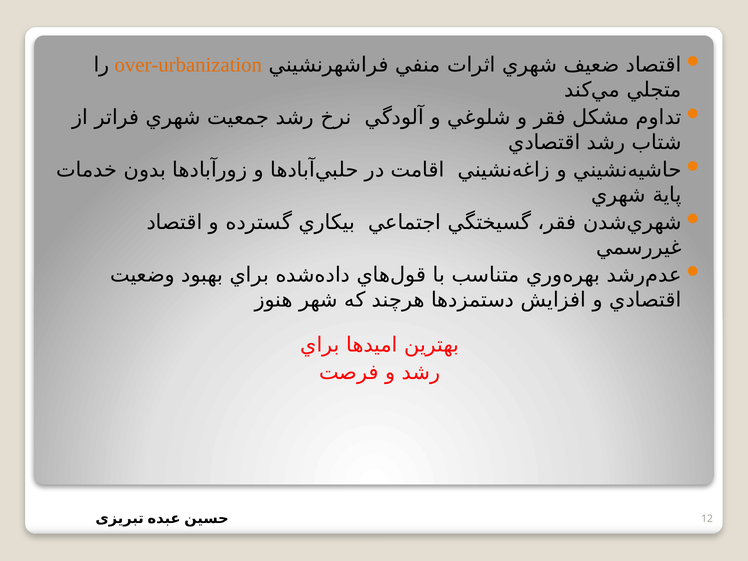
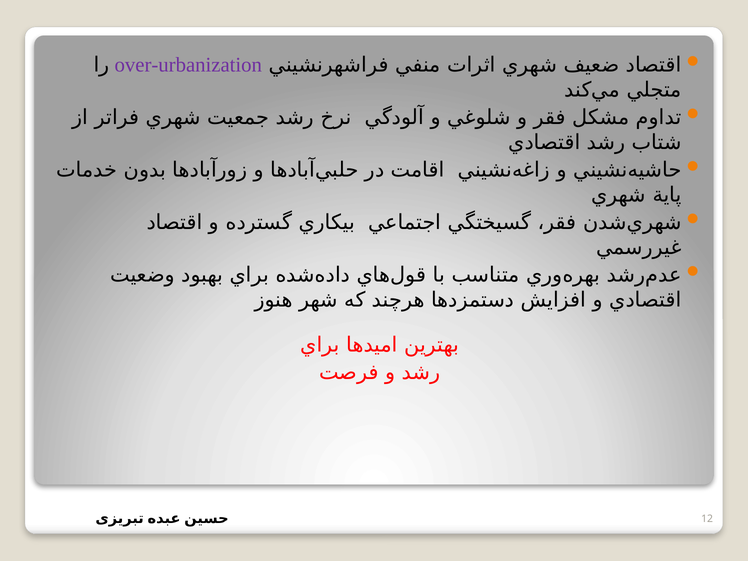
over-urbanization colour: orange -> purple
